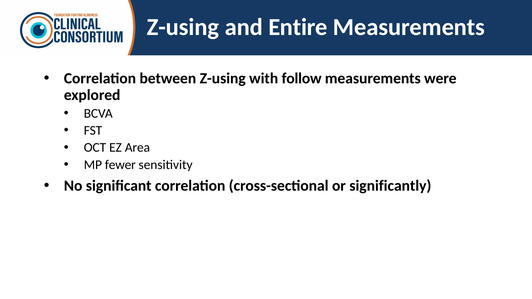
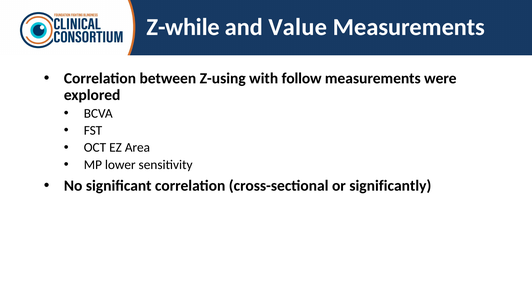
Z-using at (183, 27): Z-using -> Z-while
Entire: Entire -> Value
fewer: fewer -> lower
